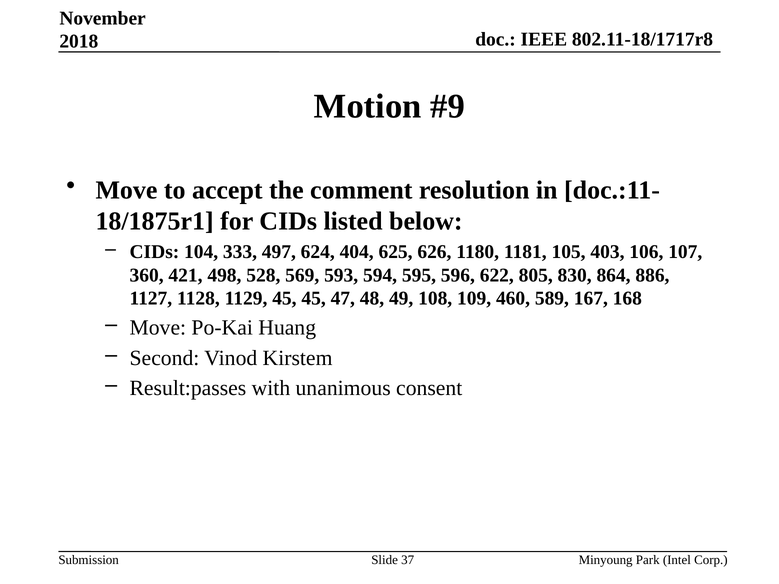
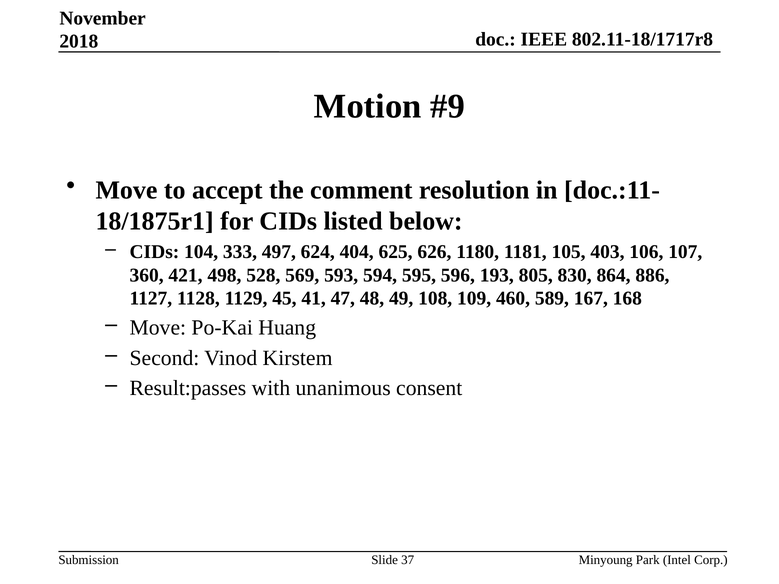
622: 622 -> 193
45 45: 45 -> 41
